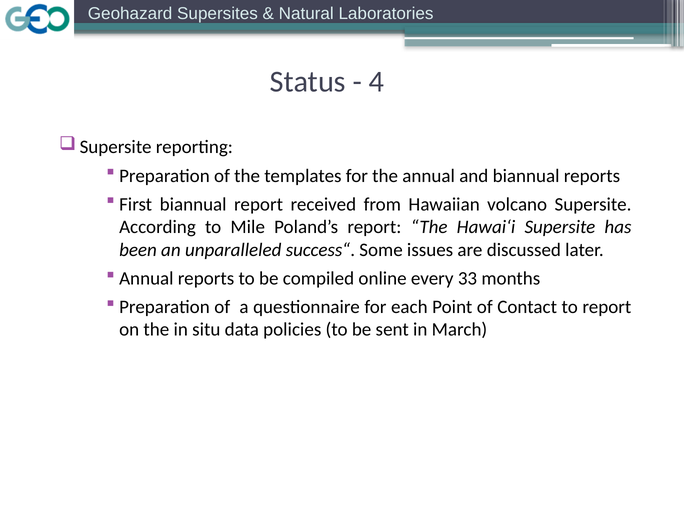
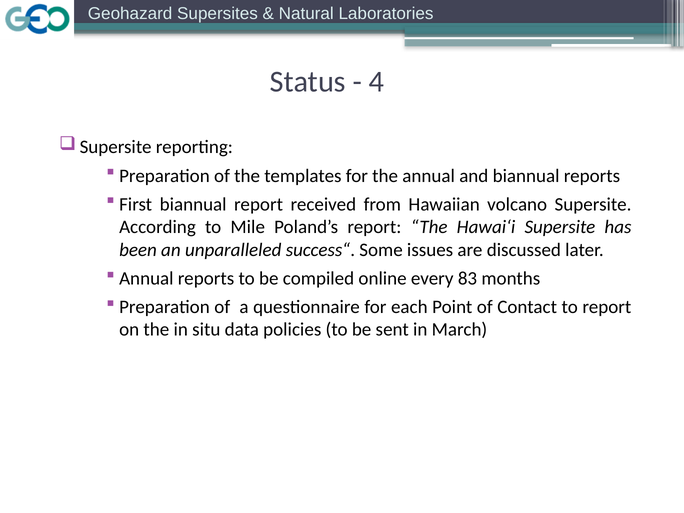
33: 33 -> 83
